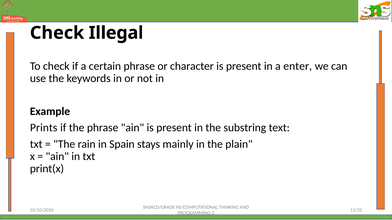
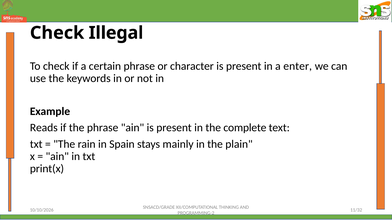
Prints: Prints -> Reads
substring: substring -> complete
